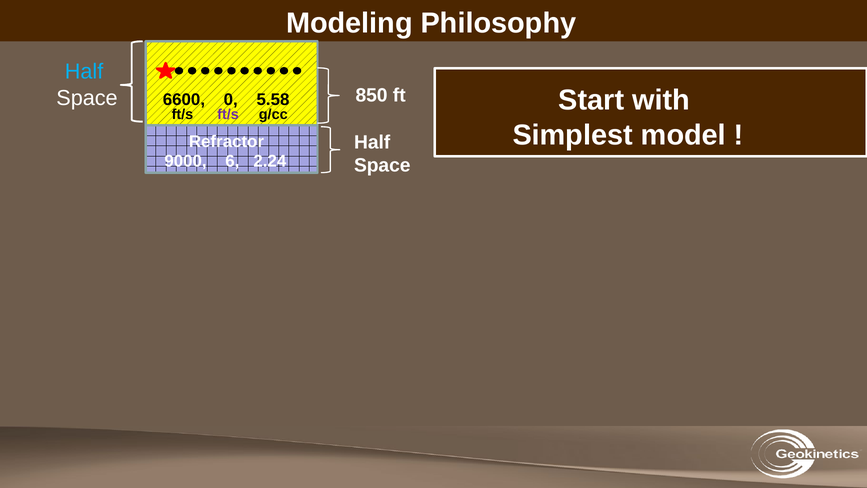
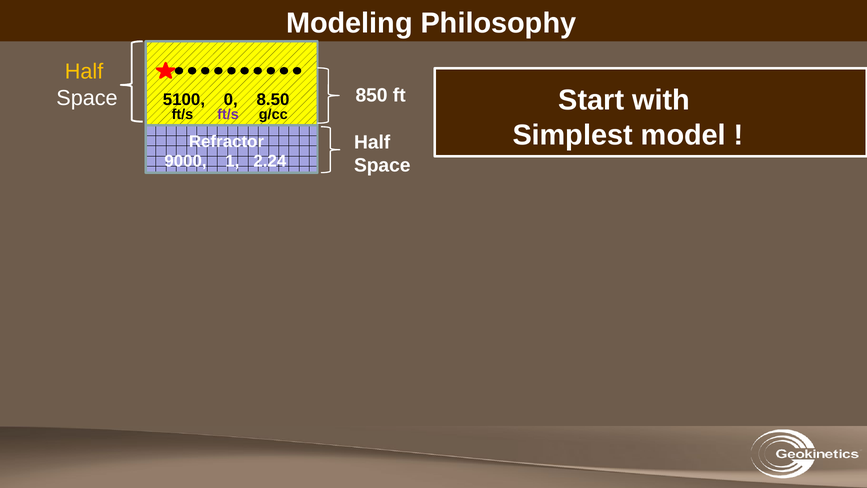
Half at (84, 72) colour: light blue -> yellow
6600: 6600 -> 5100
5.58: 5.58 -> 8.50
6: 6 -> 1
